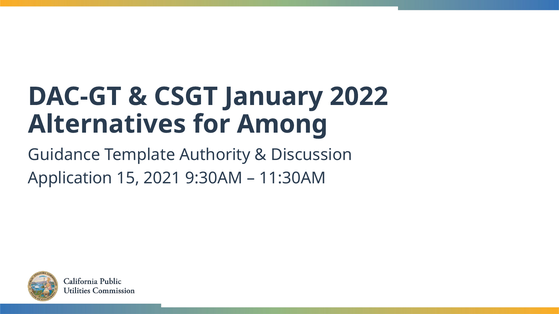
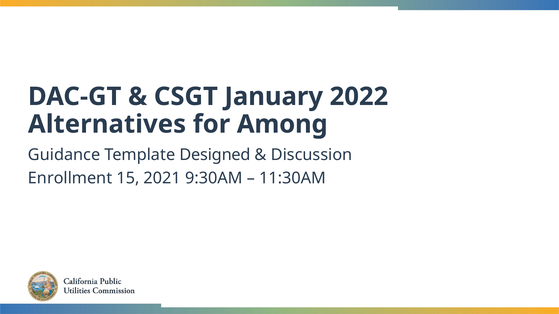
Authority: Authority -> Designed
Application: Application -> Enrollment
